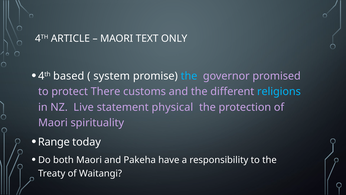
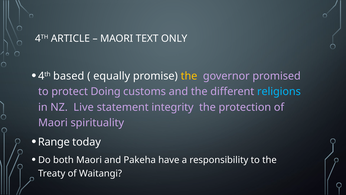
system: system -> equally
the at (189, 76) colour: light blue -> yellow
There: There -> Doing
physical: physical -> integrity
